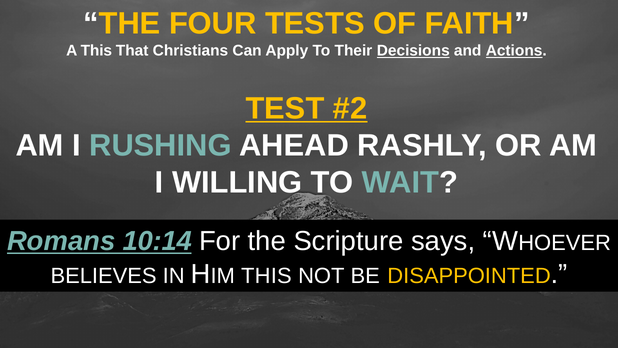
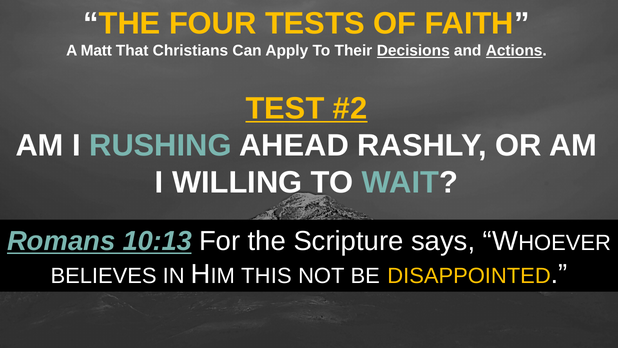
A This: This -> Matt
10:14: 10:14 -> 10:13
